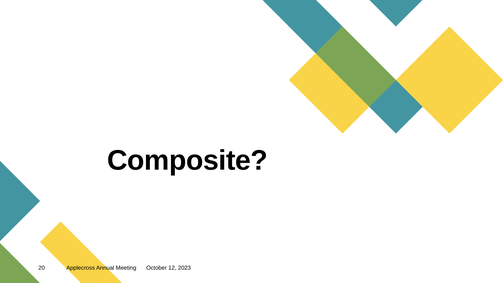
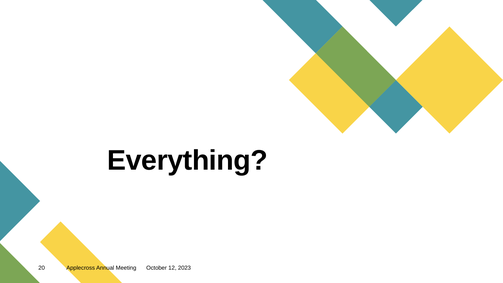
Composite: Composite -> Everything
